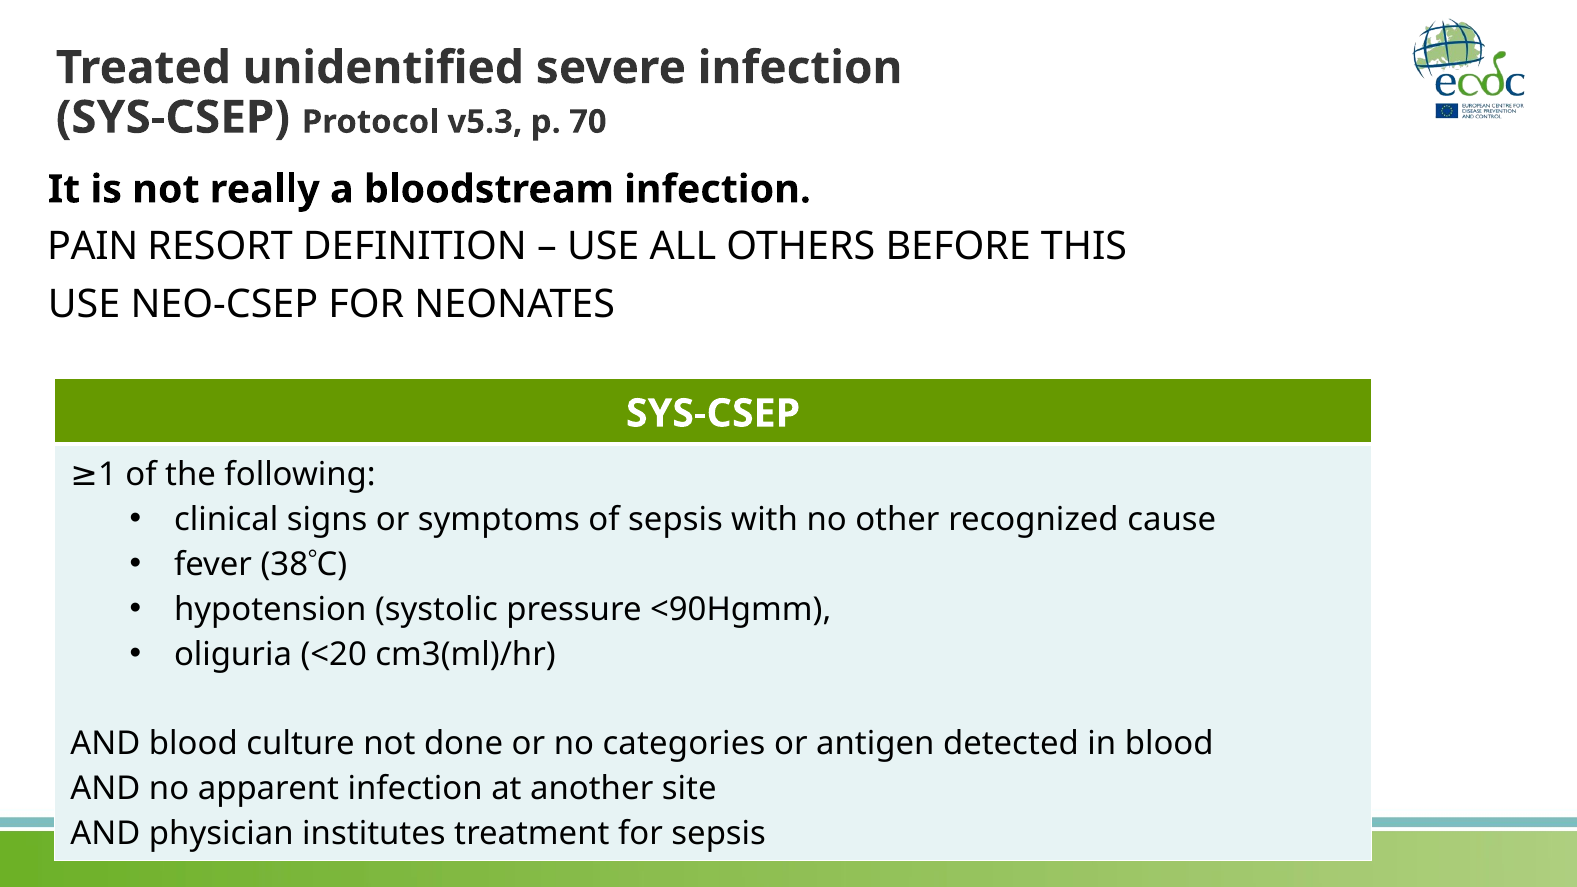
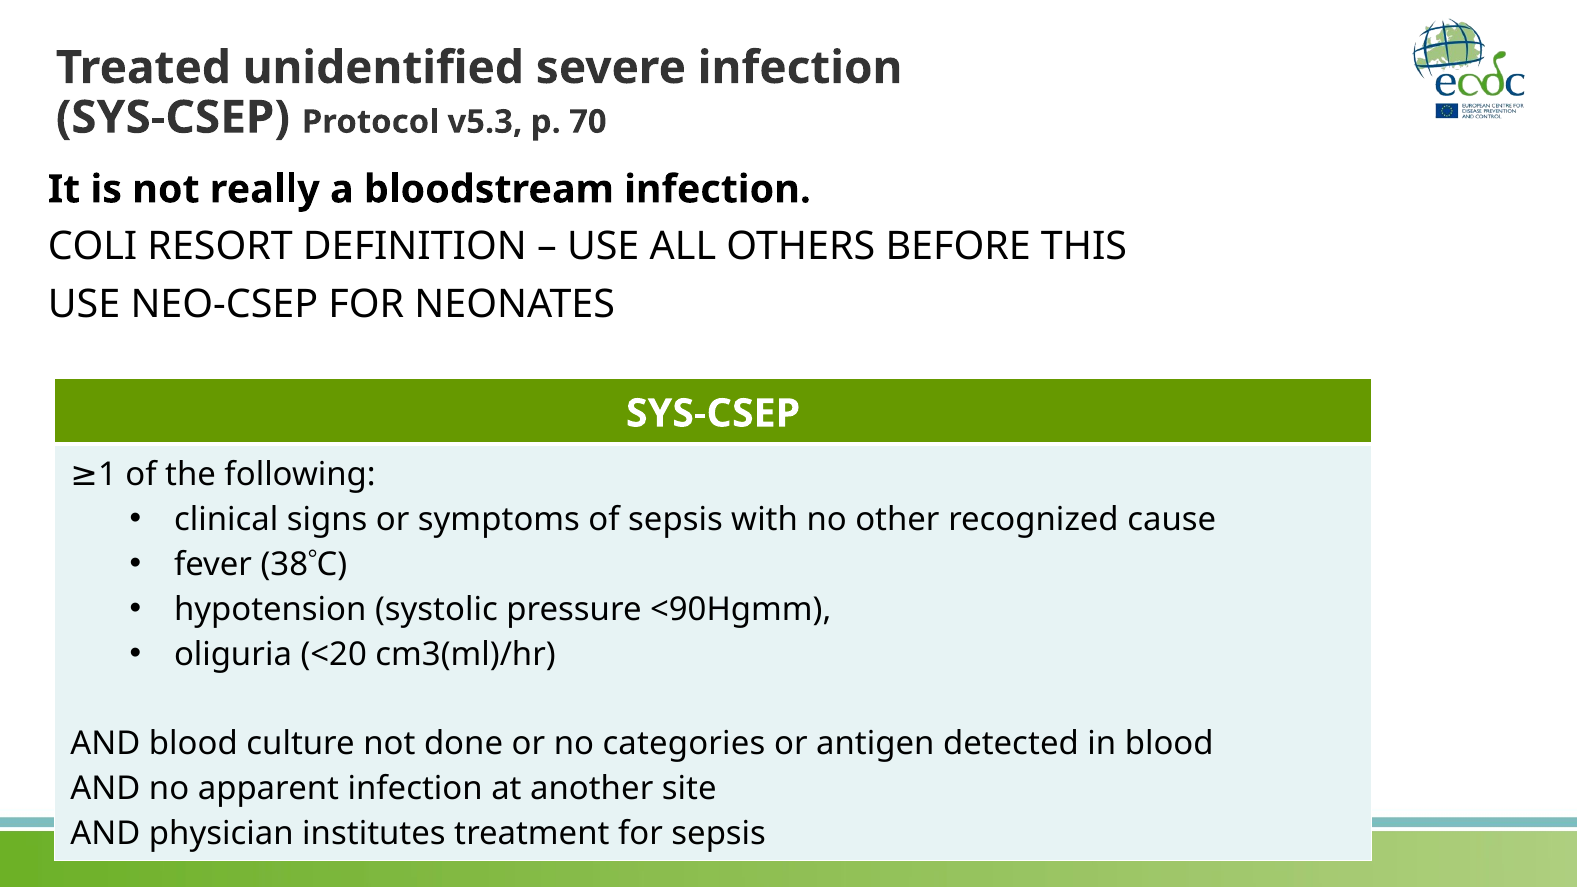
PAIN: PAIN -> COLI
